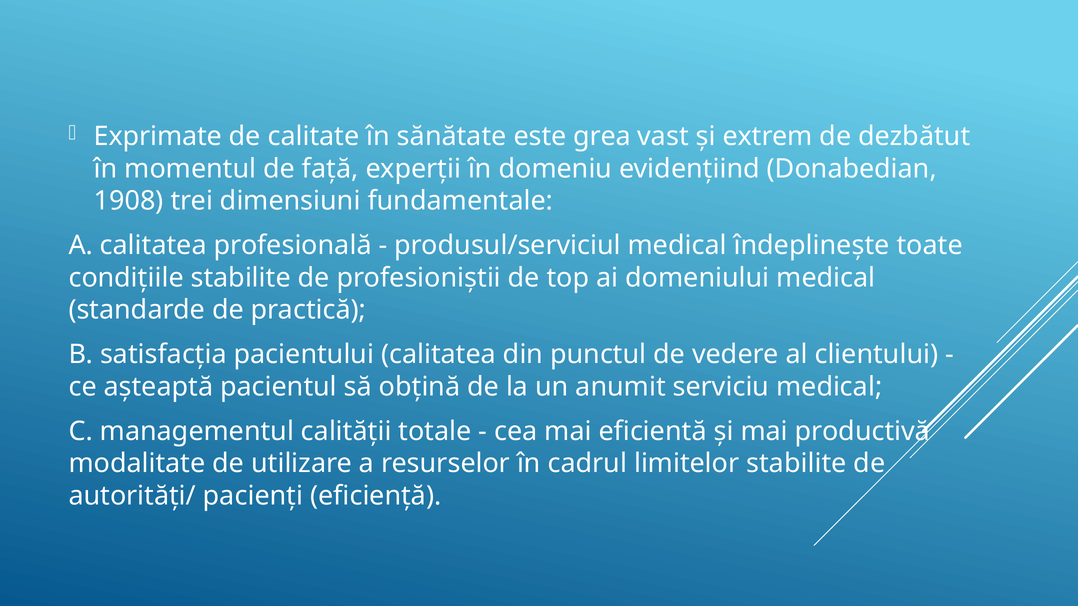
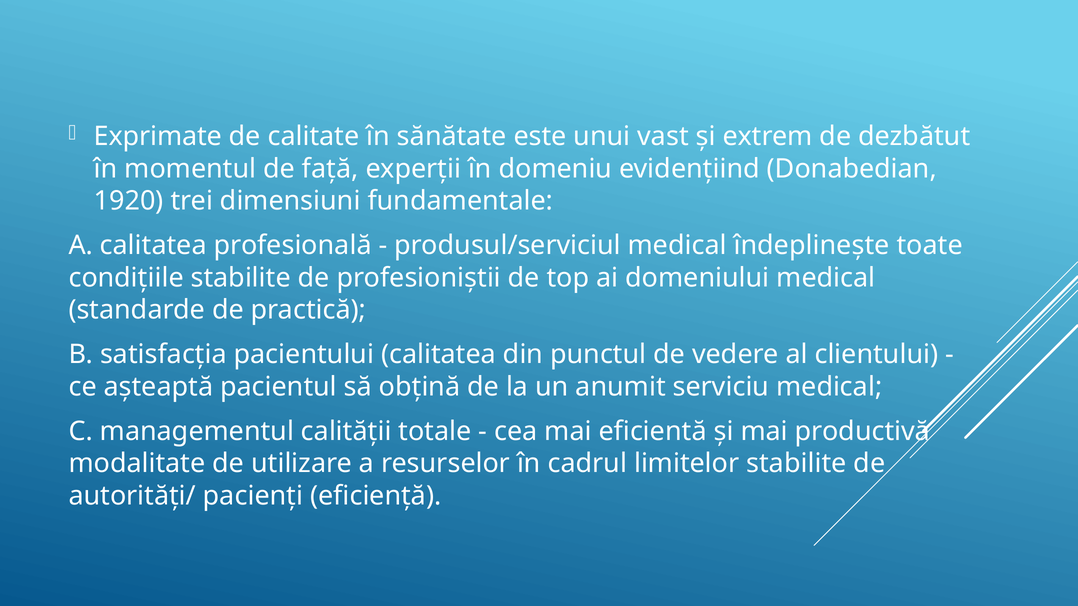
grea: grea -> unui
1908: 1908 -> 1920
